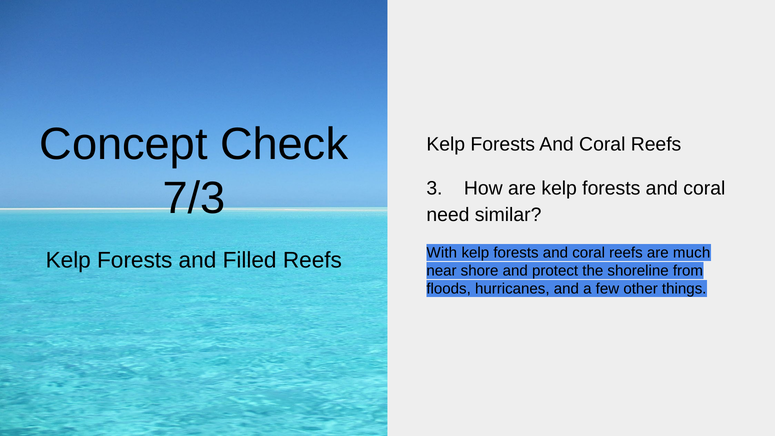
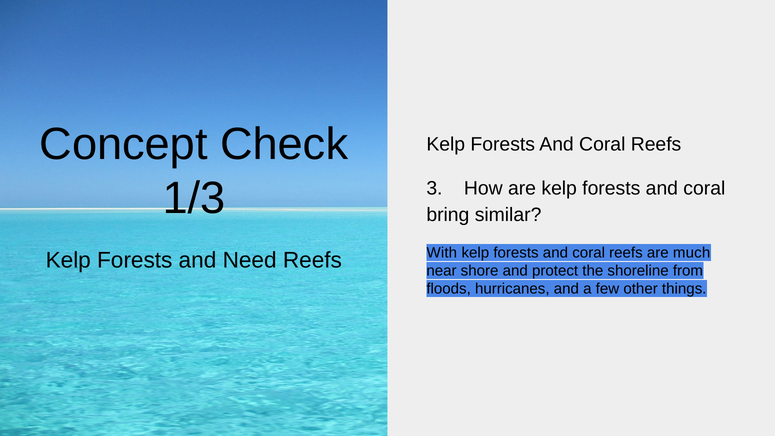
7/3: 7/3 -> 1/3
need: need -> bring
Filled: Filled -> Need
